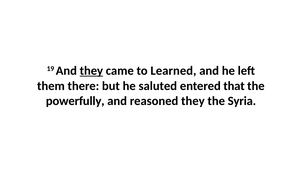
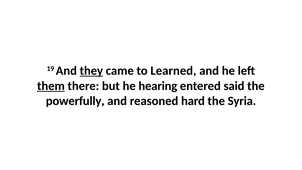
them underline: none -> present
saluted: saluted -> hearing
that: that -> said
reasoned they: they -> hard
